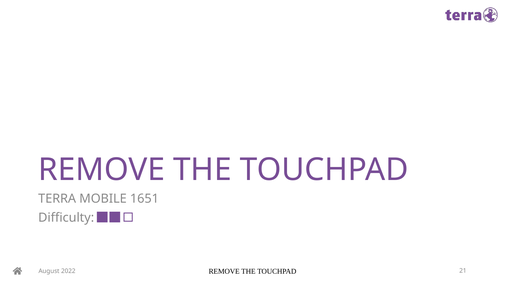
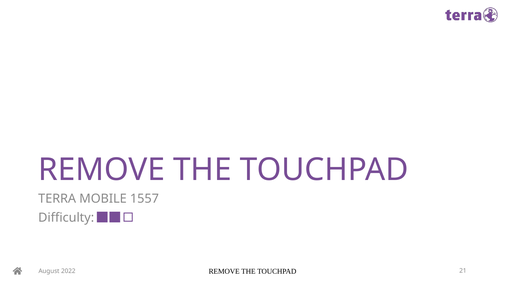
1651: 1651 -> 1557
